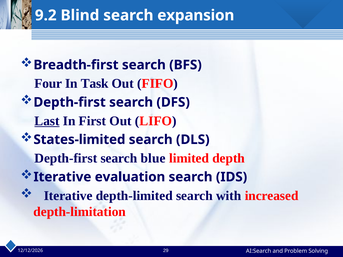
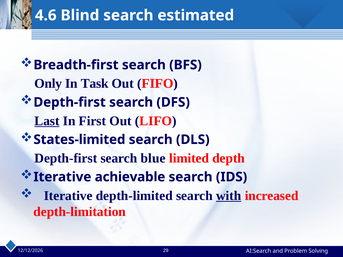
9.2: 9.2 -> 4.6
expansion: expansion -> estimated
Four: Four -> Only
evaluation: evaluation -> achievable
with underline: none -> present
